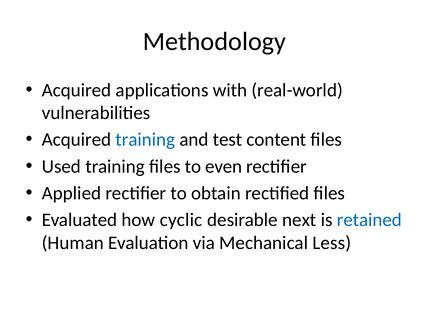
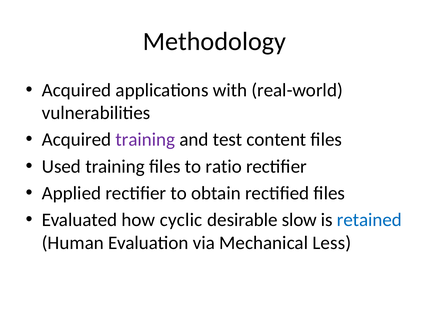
training at (145, 140) colour: blue -> purple
even: even -> ratio
next: next -> slow
